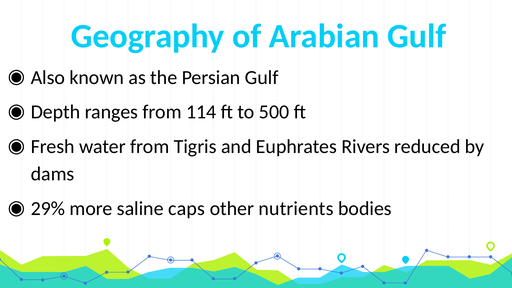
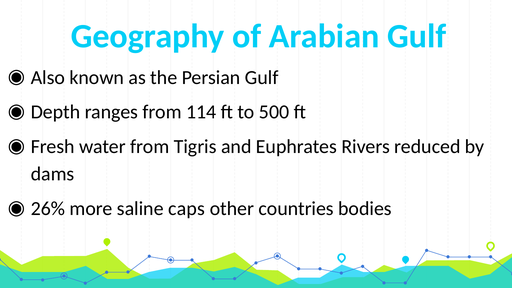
29%: 29% -> 26%
nutrients: nutrients -> countries
